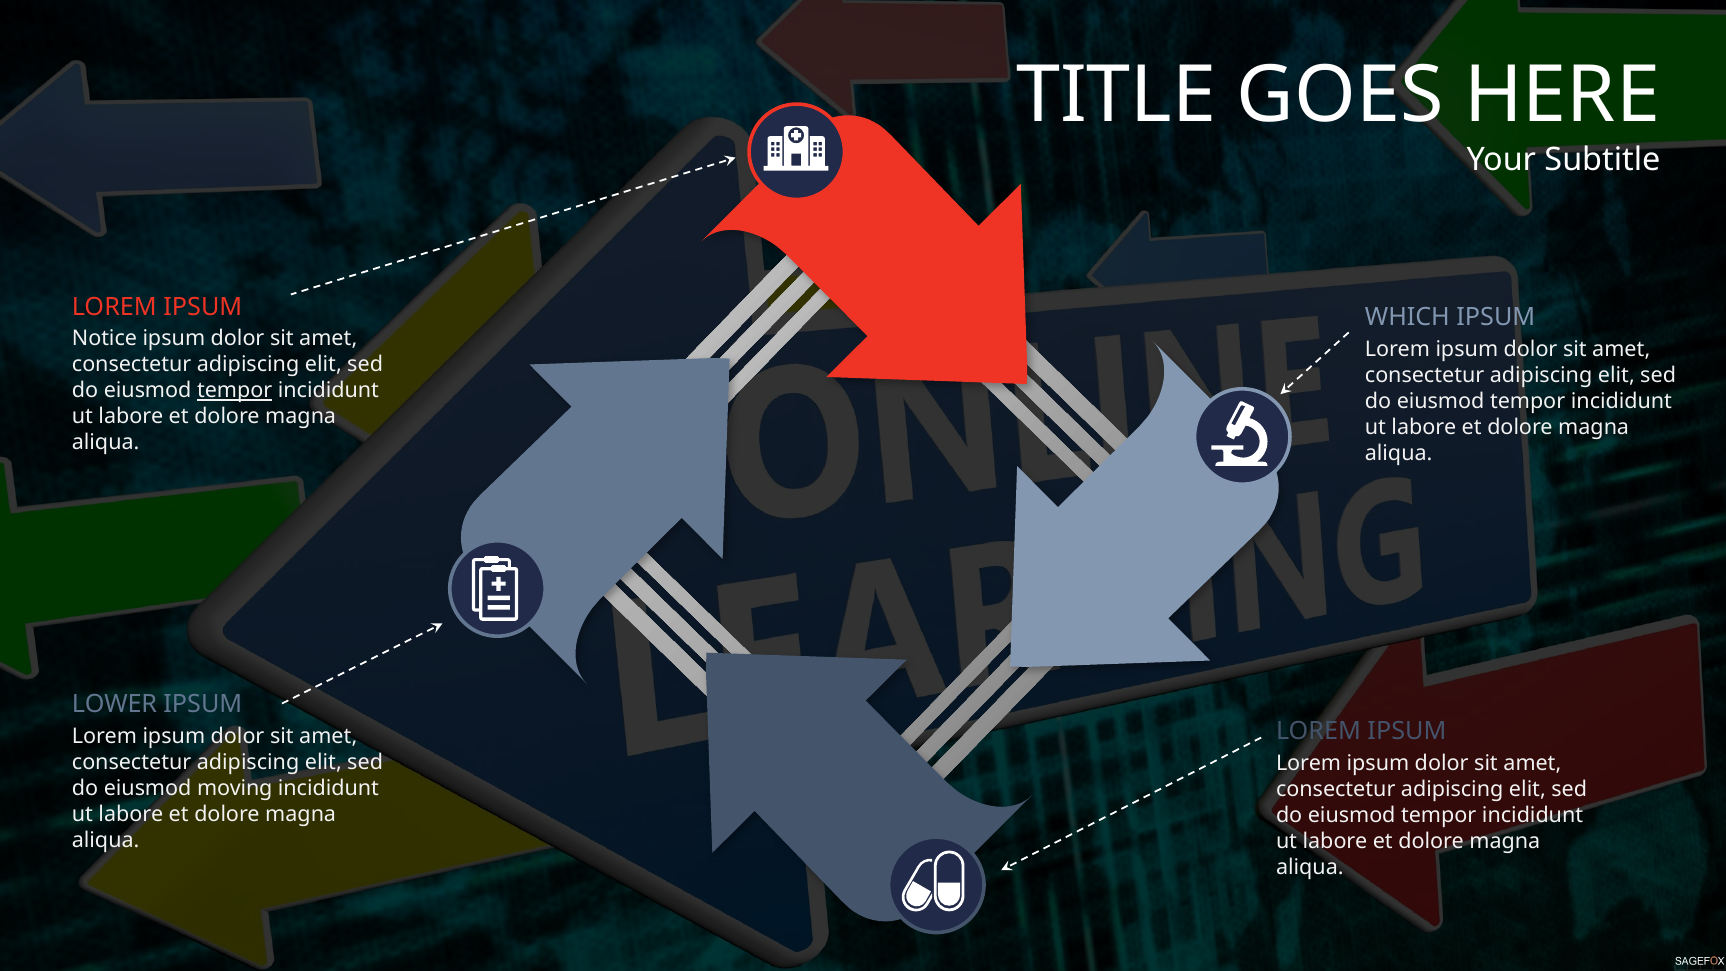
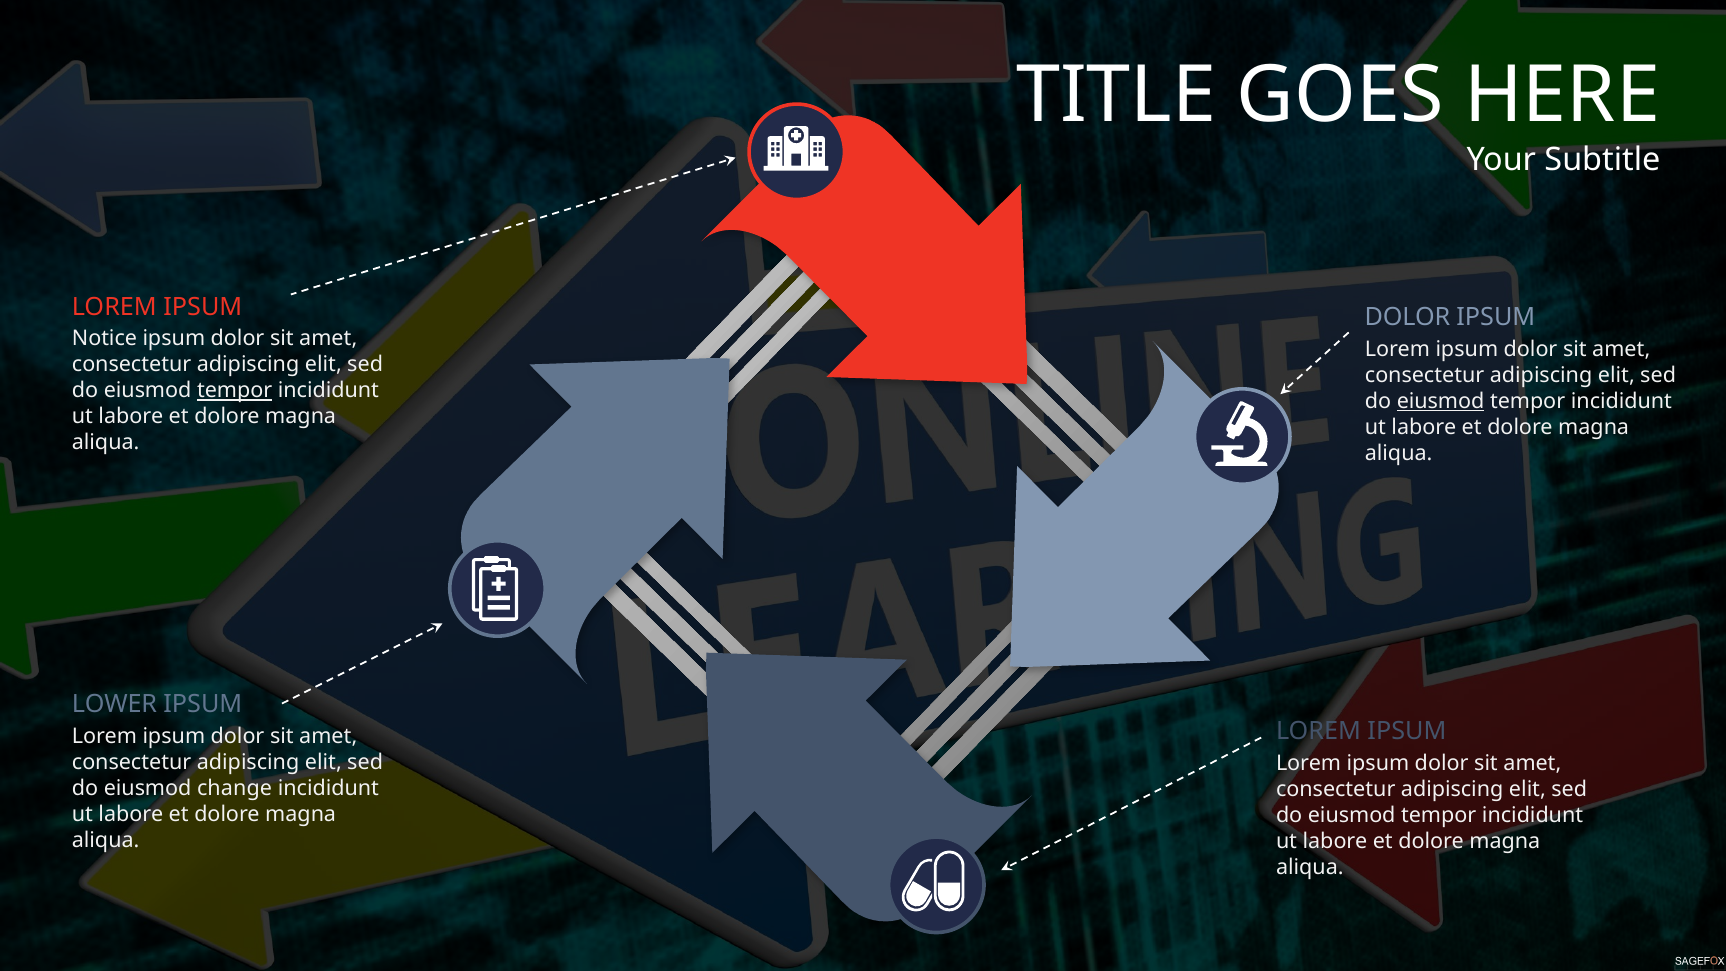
WHICH at (1407, 318): WHICH -> DOLOR
eiusmod at (1441, 402) underline: none -> present
moving: moving -> change
